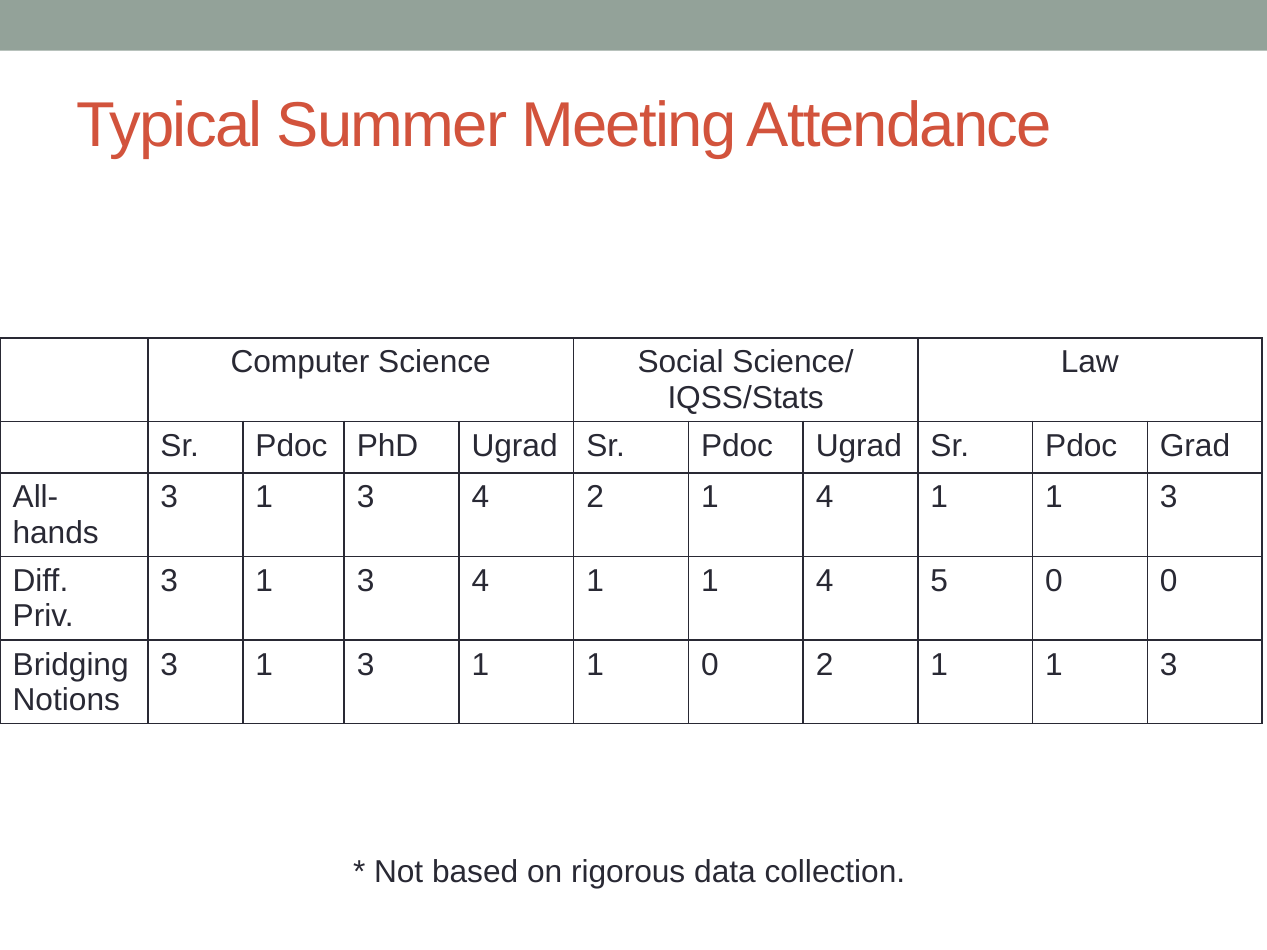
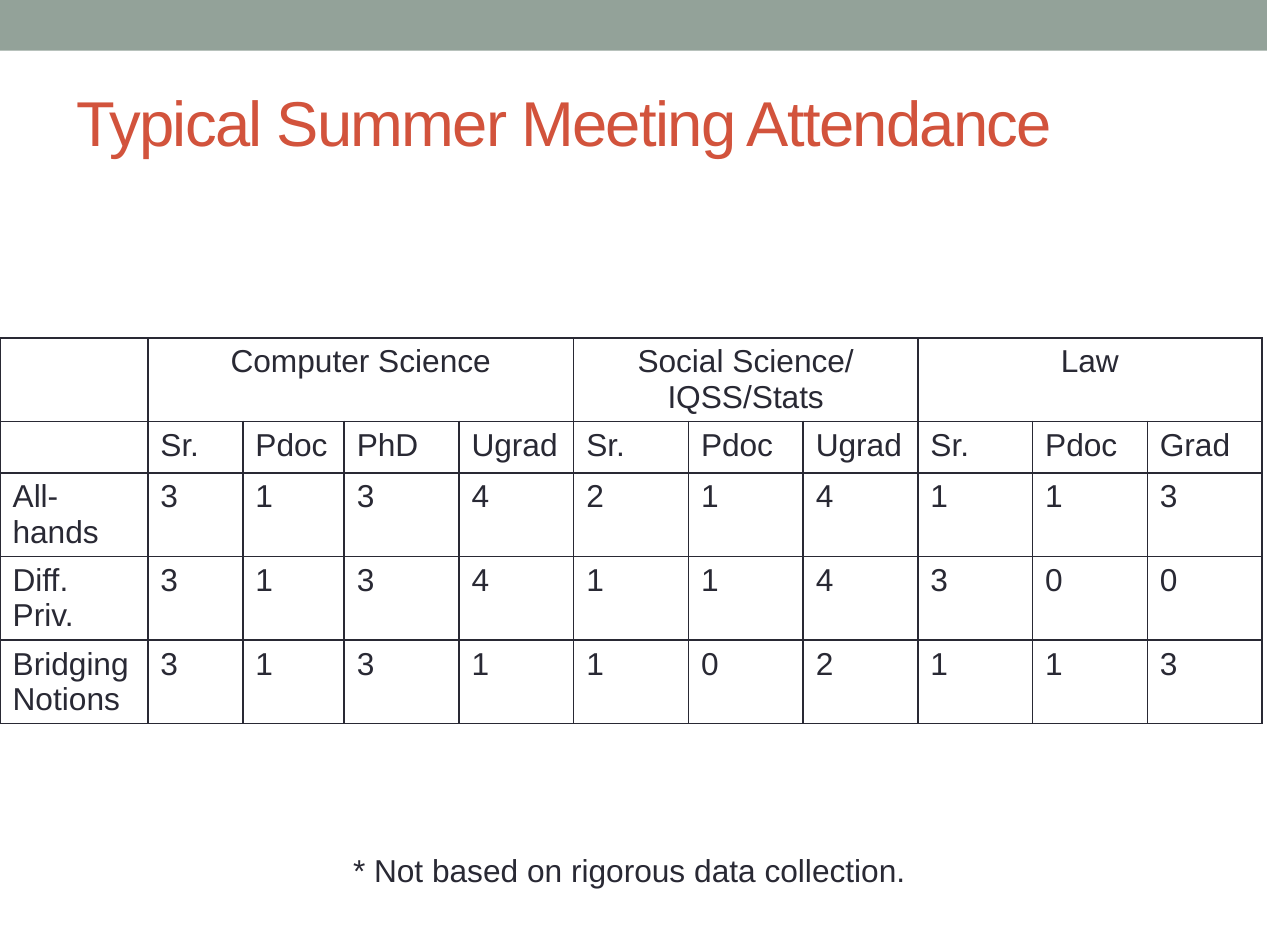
4 5: 5 -> 3
